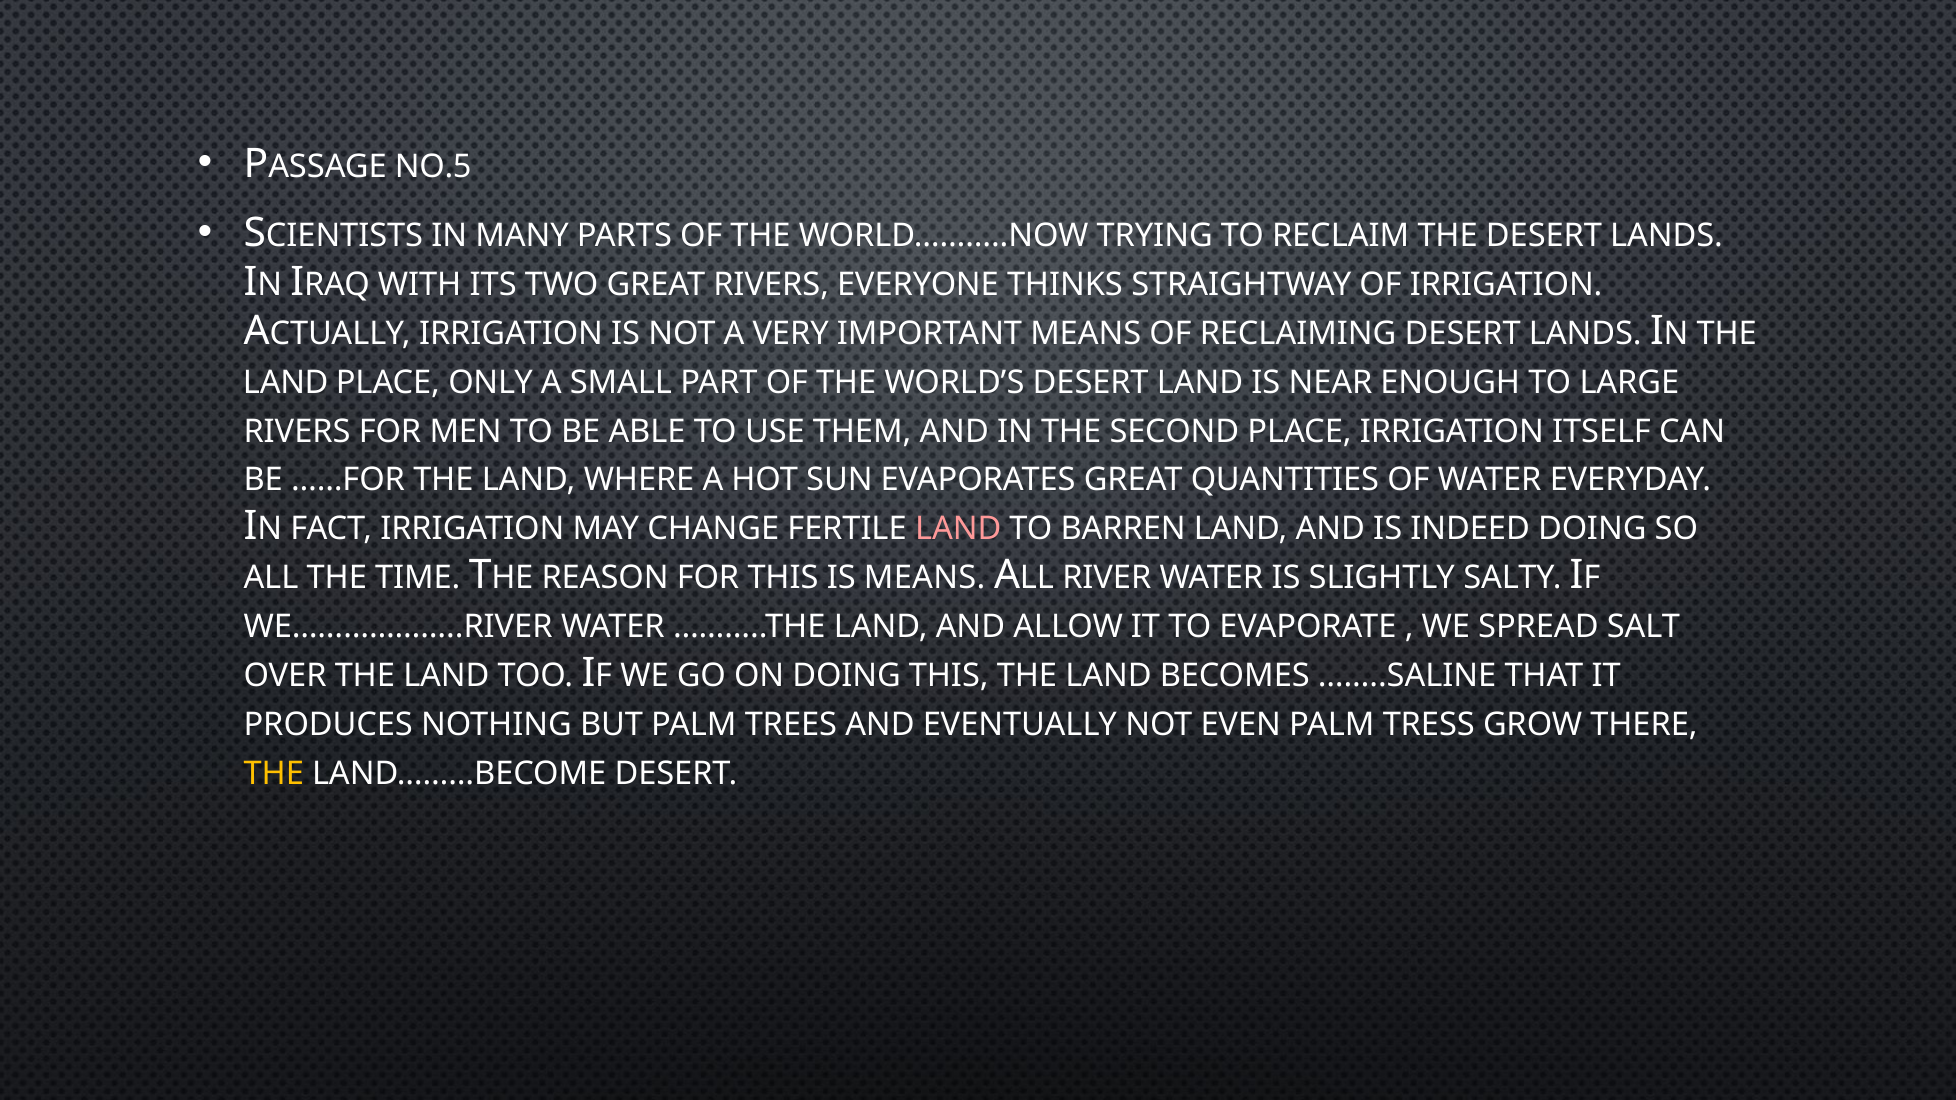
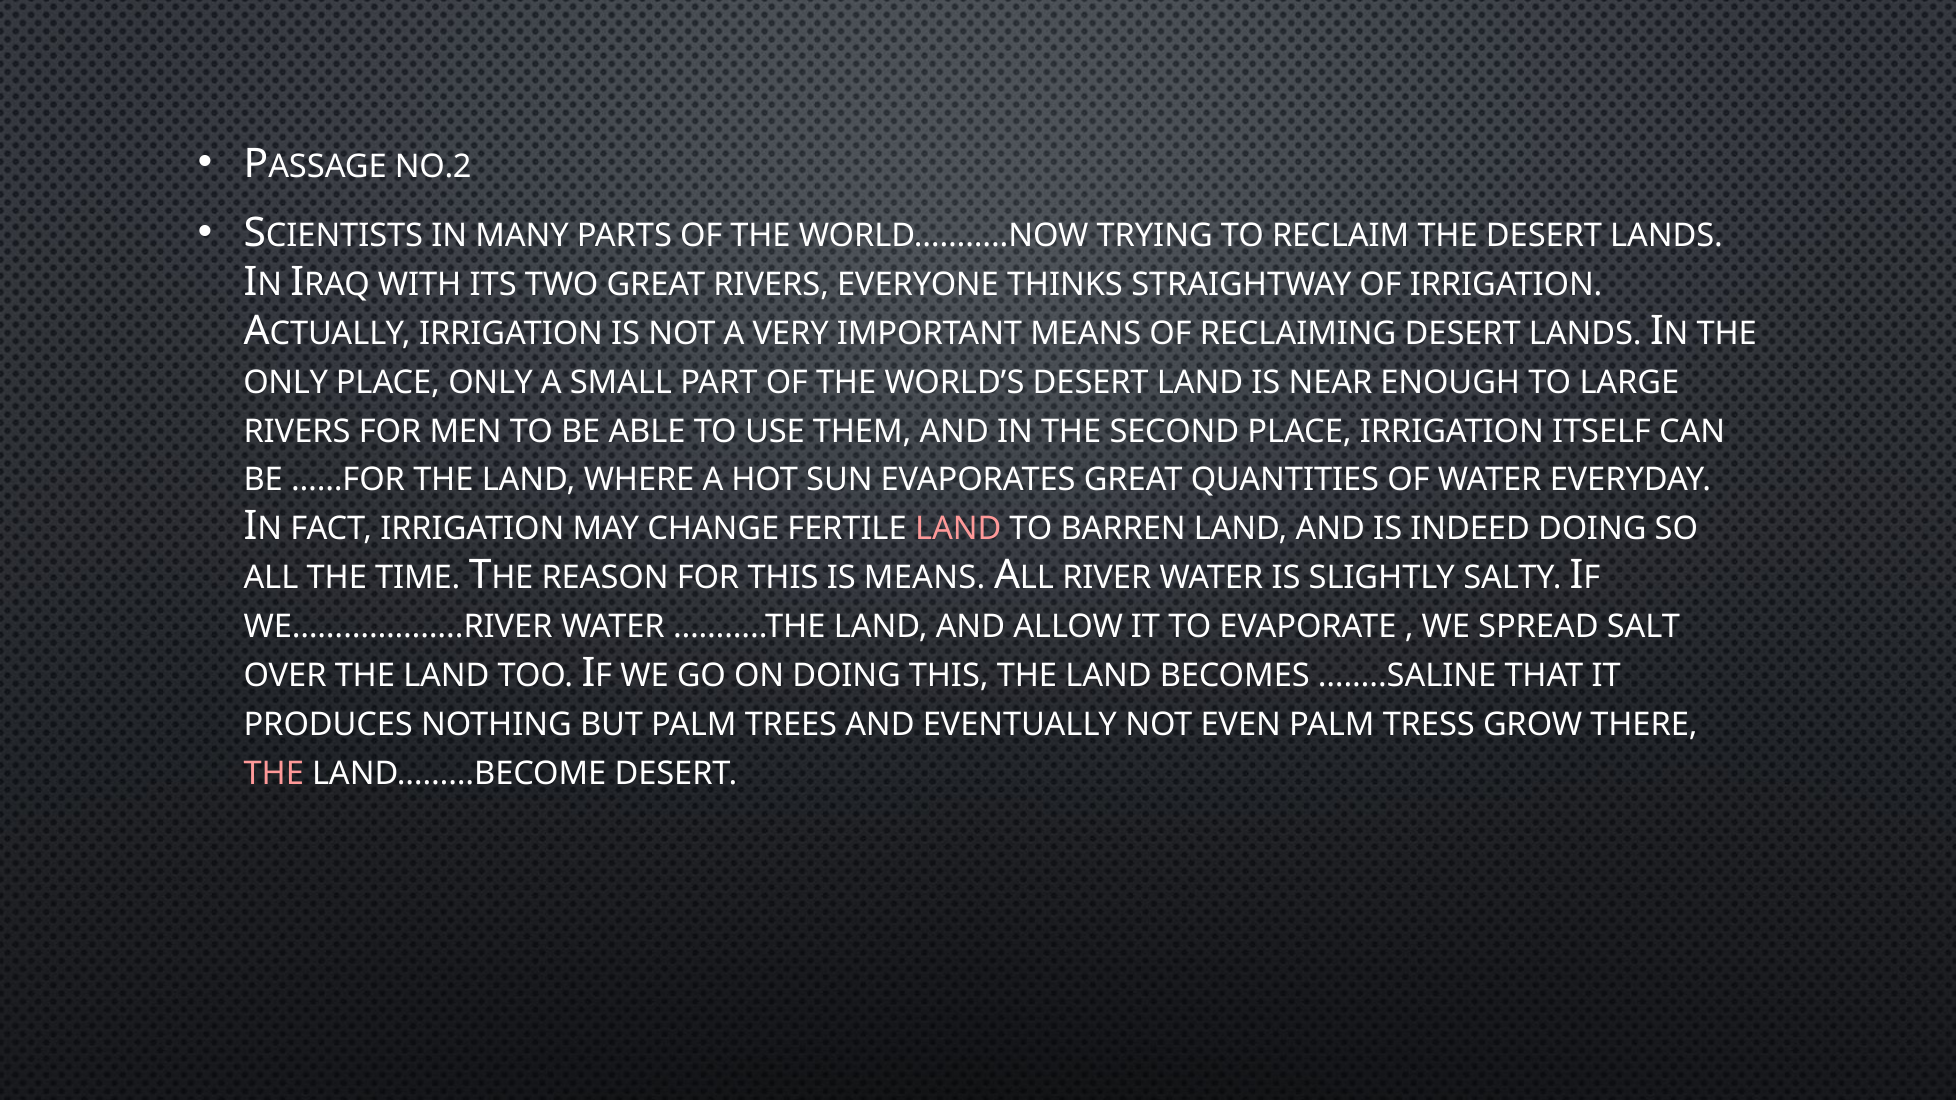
NO.5: NO.5 -> NO.2
LAND at (286, 382): LAND -> ONLY
THE at (274, 774) colour: yellow -> pink
